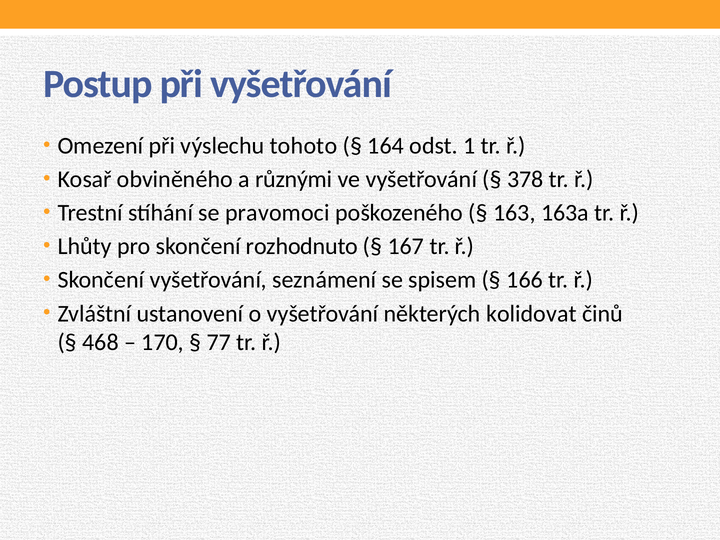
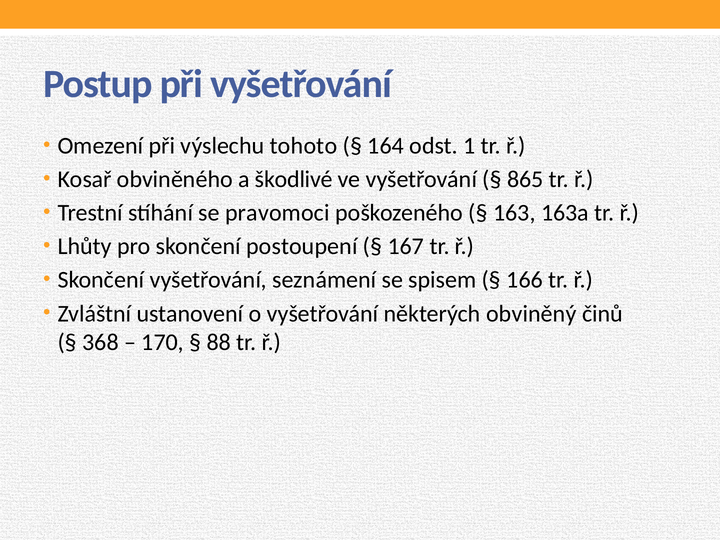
různými: různými -> škodlivé
378: 378 -> 865
rozhodnuto: rozhodnuto -> postoupení
kolidovat: kolidovat -> obviněný
468: 468 -> 368
77: 77 -> 88
